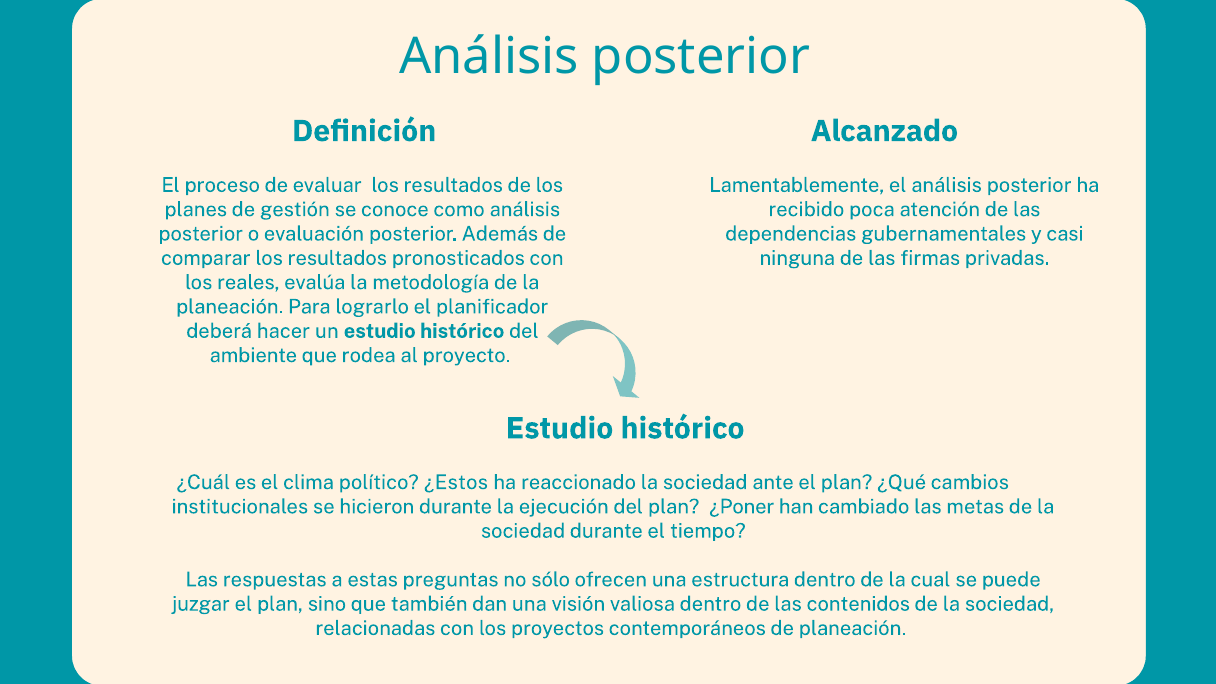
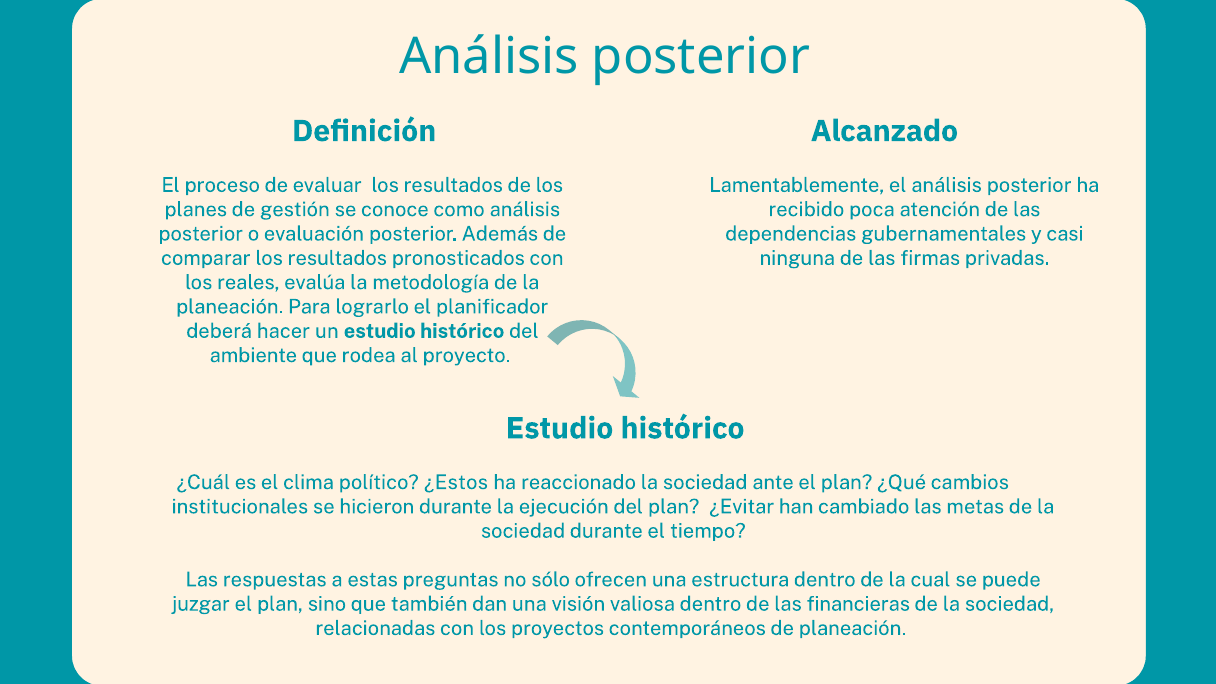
¿Poner: ¿Poner -> ¿Evitar
contenidos: contenidos -> financieras
